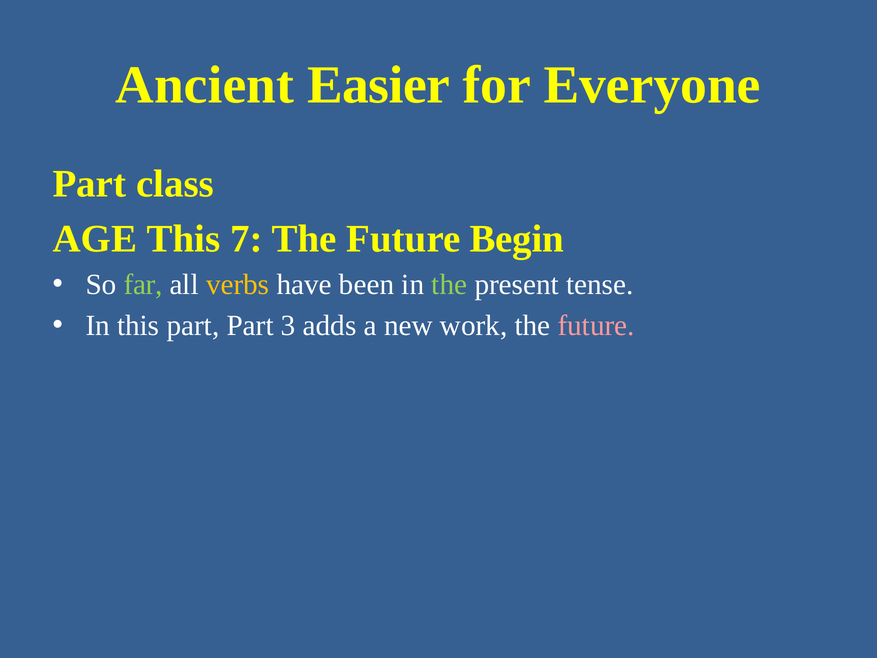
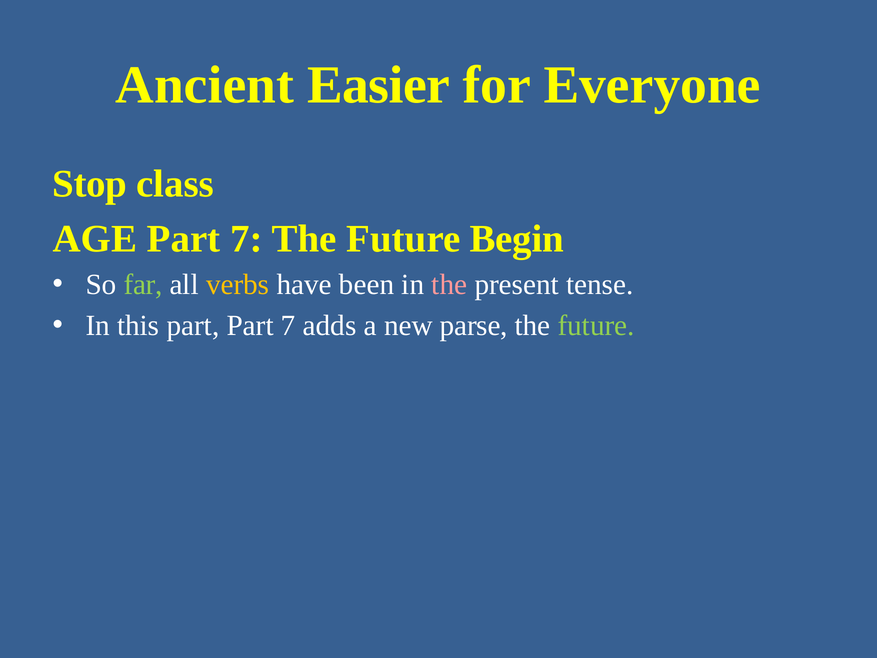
Part at (89, 184): Part -> Stop
AGE This: This -> Part
the at (449, 285) colour: light green -> pink
3 at (288, 326): 3 -> 7
work: work -> parse
future at (596, 326) colour: pink -> light green
